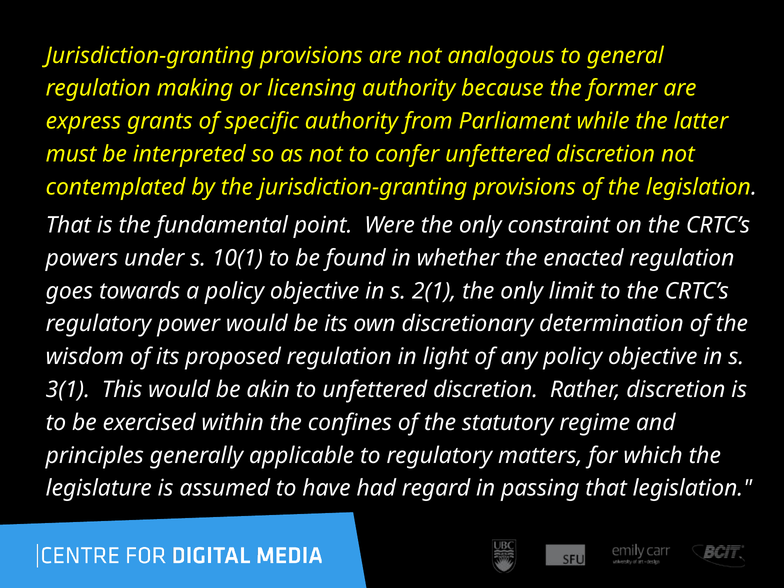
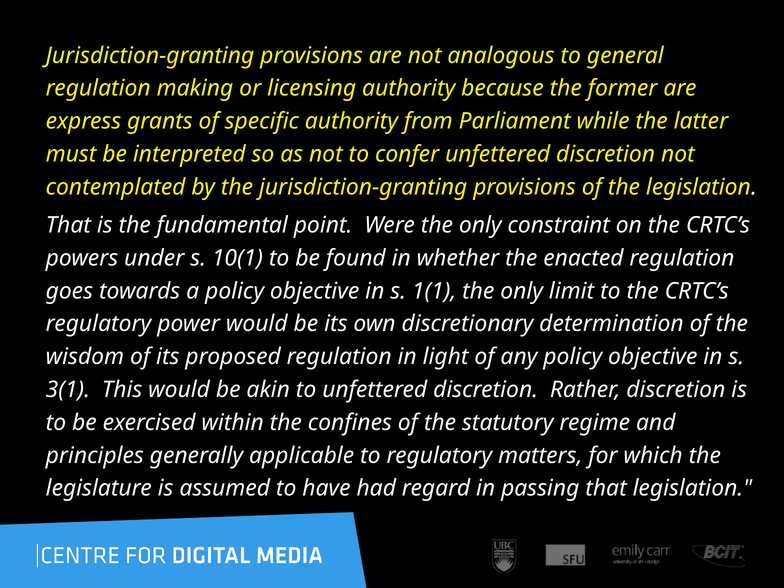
2(1: 2(1 -> 1(1
